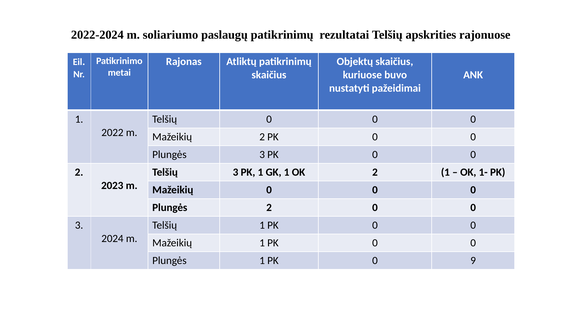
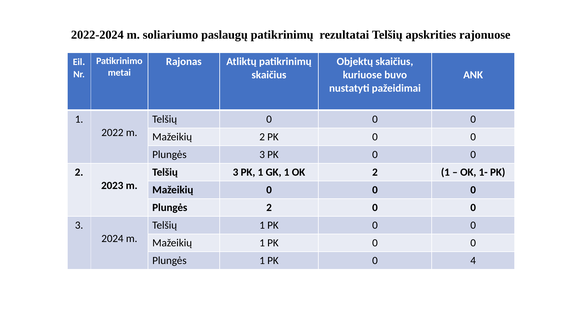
9: 9 -> 4
